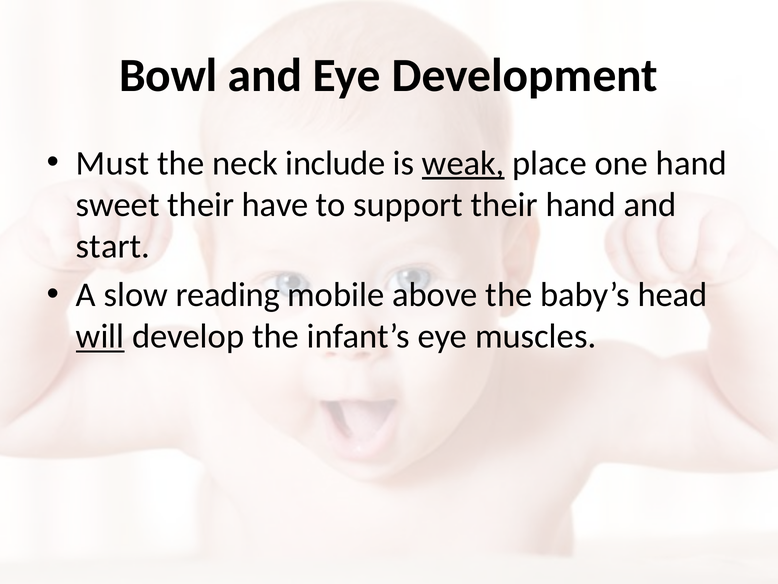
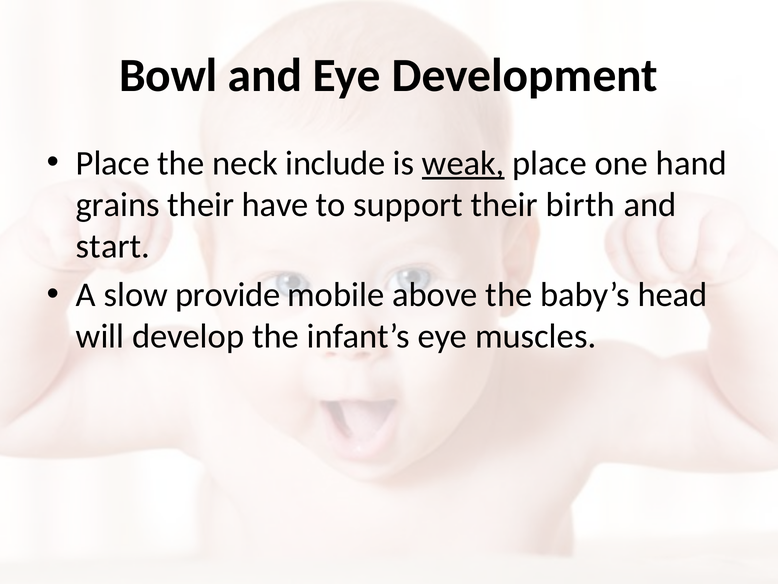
Must at (113, 163): Must -> Place
sweet: sweet -> grains
their hand: hand -> birth
reading: reading -> provide
will underline: present -> none
